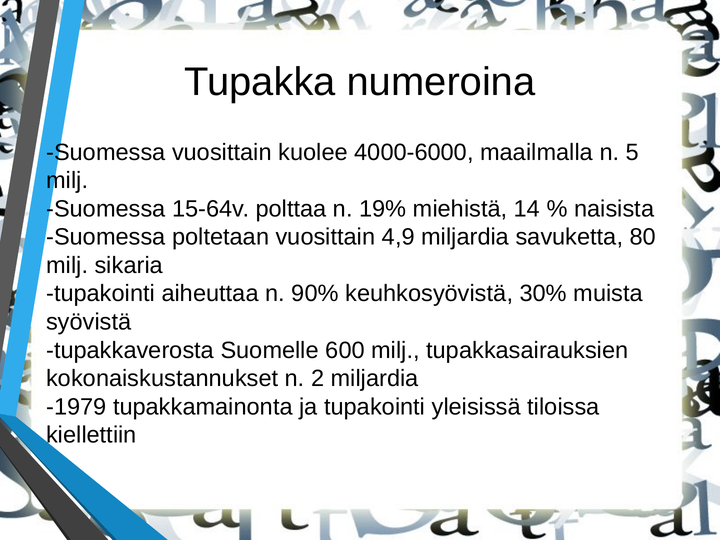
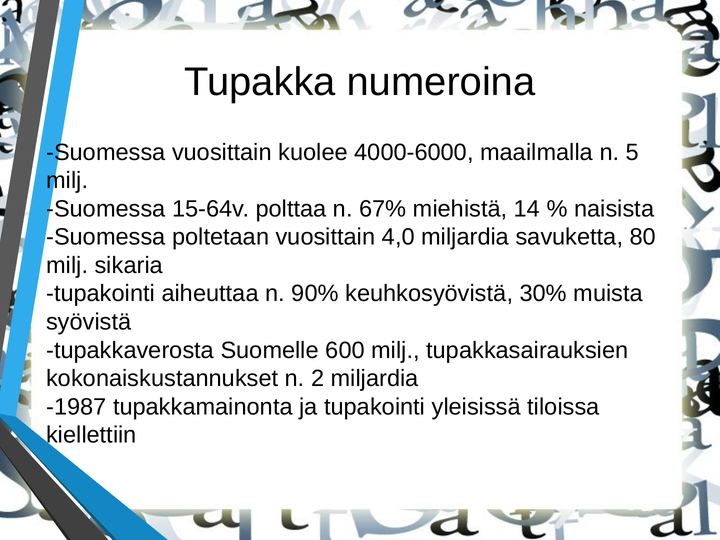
19%: 19% -> 67%
4,9: 4,9 -> 4,0
-1979: -1979 -> -1987
